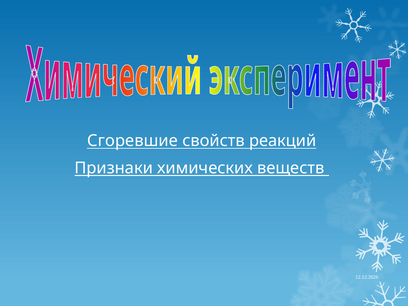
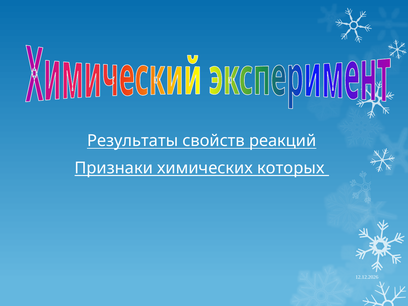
Сгоревшие: Сгоревшие -> Результаты
веществ: веществ -> которых
